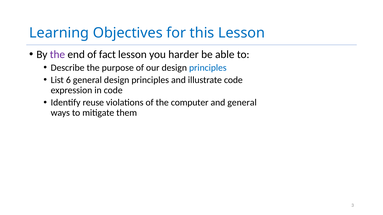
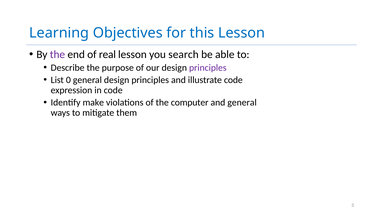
fact: fact -> real
harder: harder -> search
principles at (208, 68) colour: blue -> purple
6: 6 -> 0
reuse: reuse -> make
